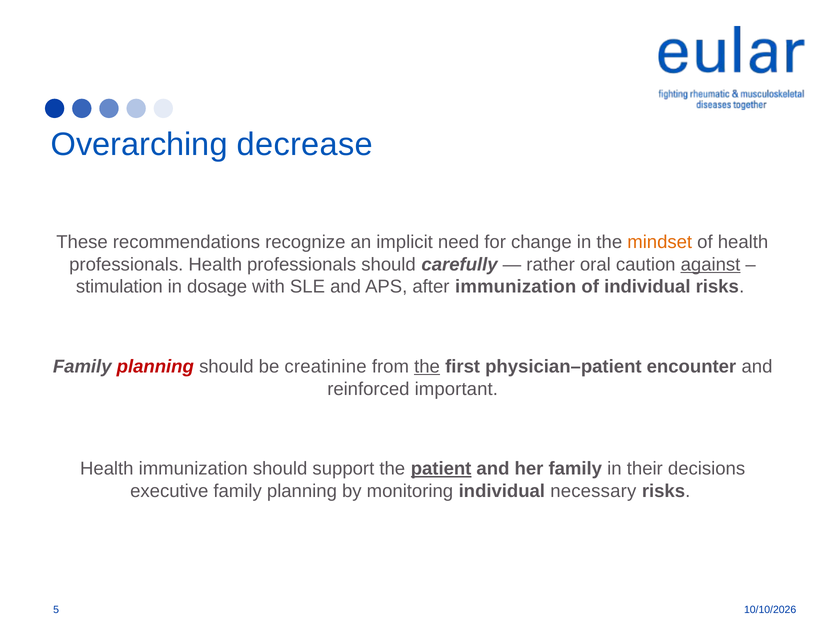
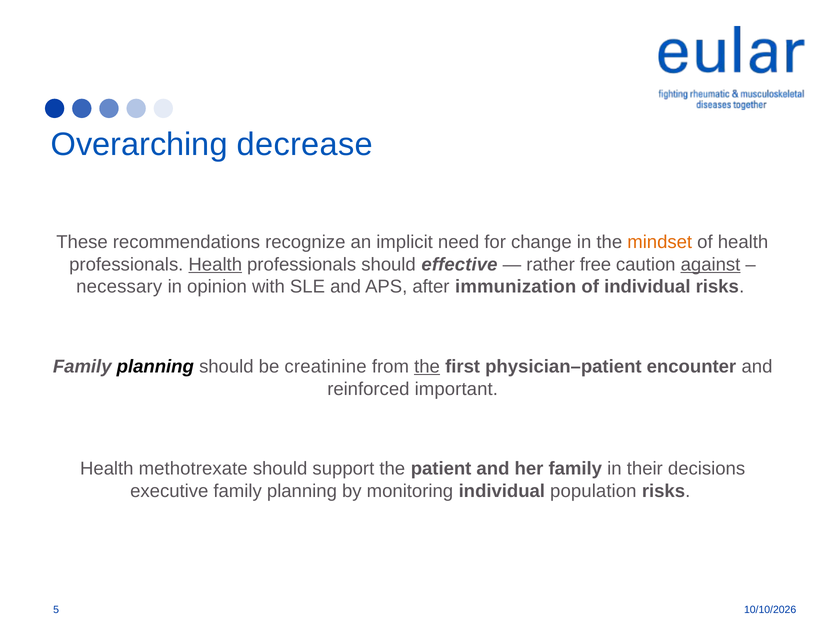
Health at (215, 265) underline: none -> present
carefully: carefully -> effective
oral: oral -> free
stimulation: stimulation -> necessary
dosage: dosage -> opinion
planning at (155, 367) colour: red -> black
Health immunization: immunization -> methotrexate
patient underline: present -> none
necessary: necessary -> population
